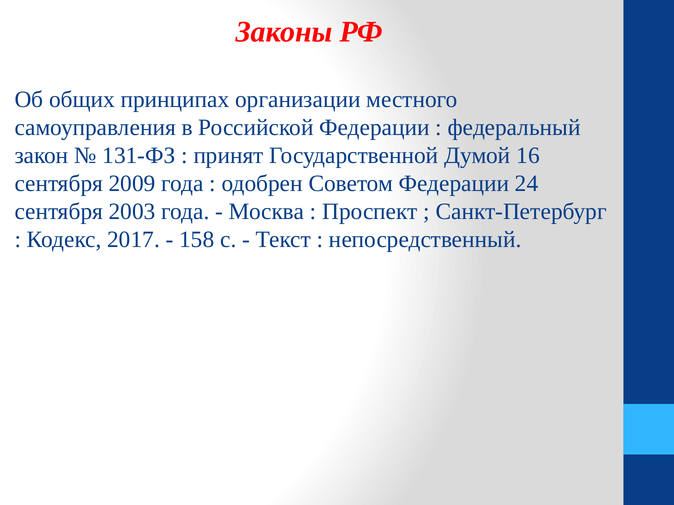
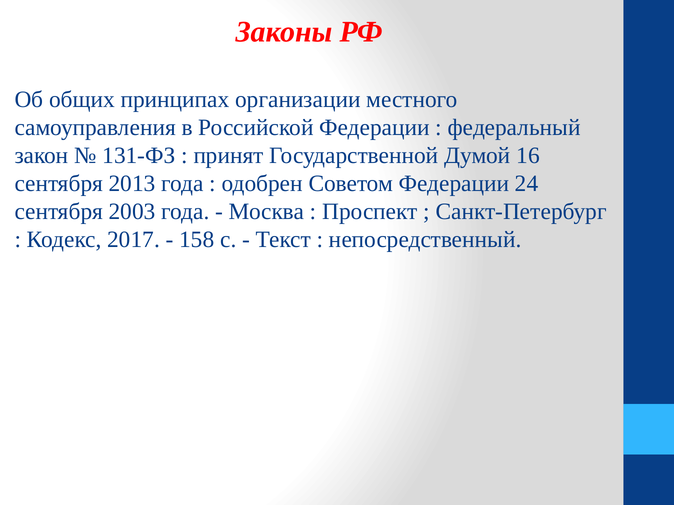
2009: 2009 -> 2013
